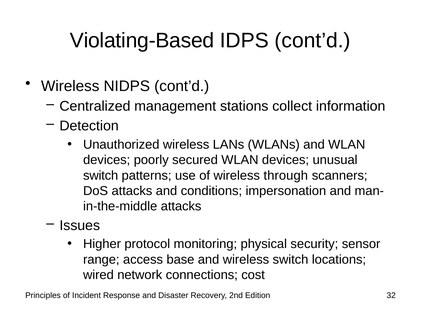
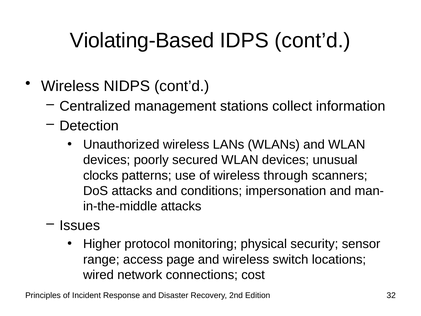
switch at (101, 175): switch -> clocks
base: base -> page
